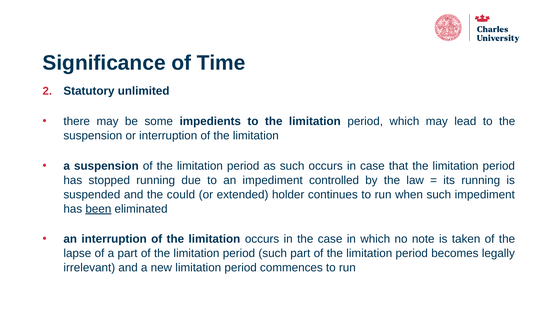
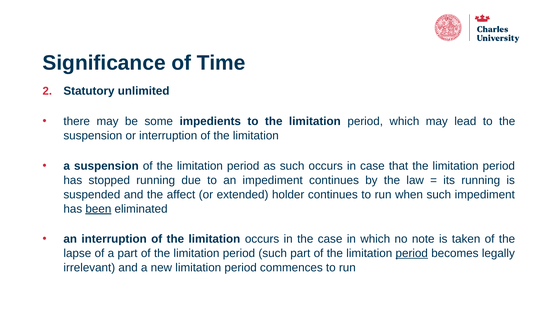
impediment controlled: controlled -> continues
could: could -> affect
period at (412, 253) underline: none -> present
